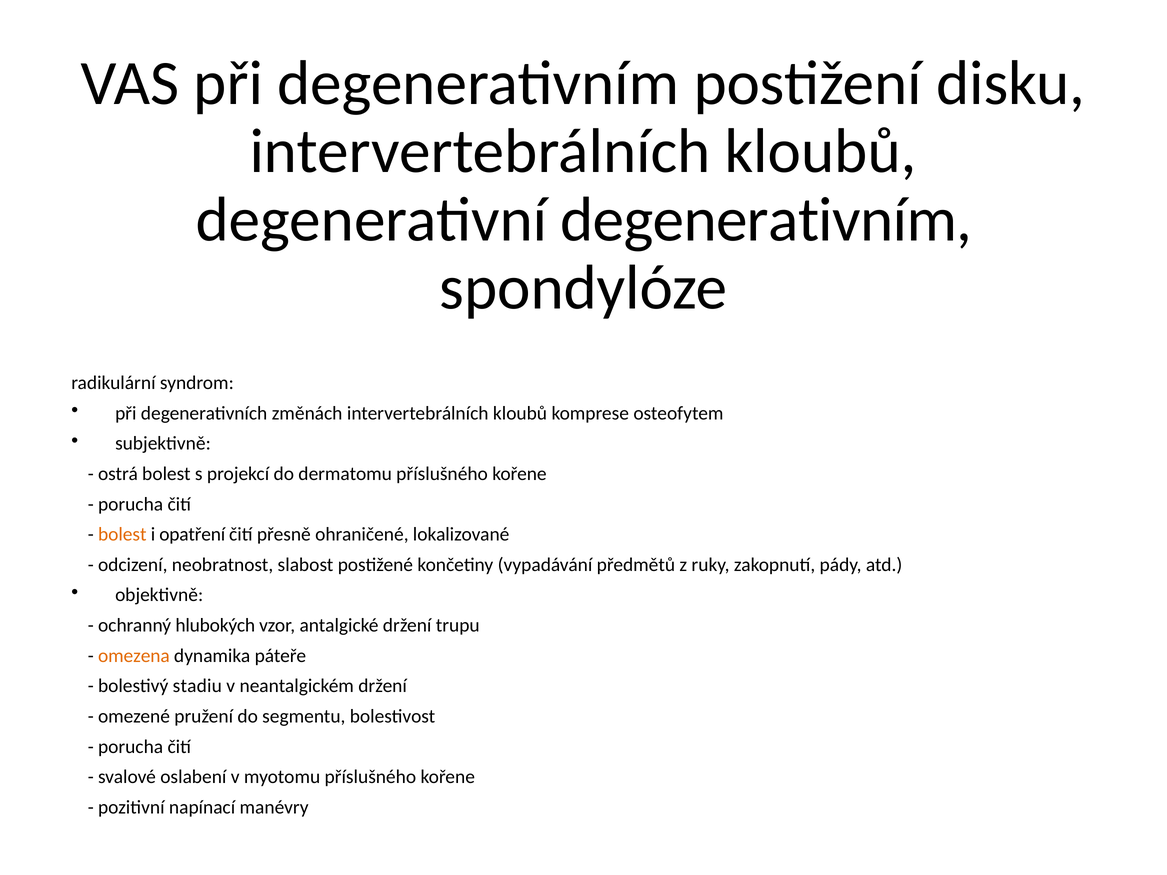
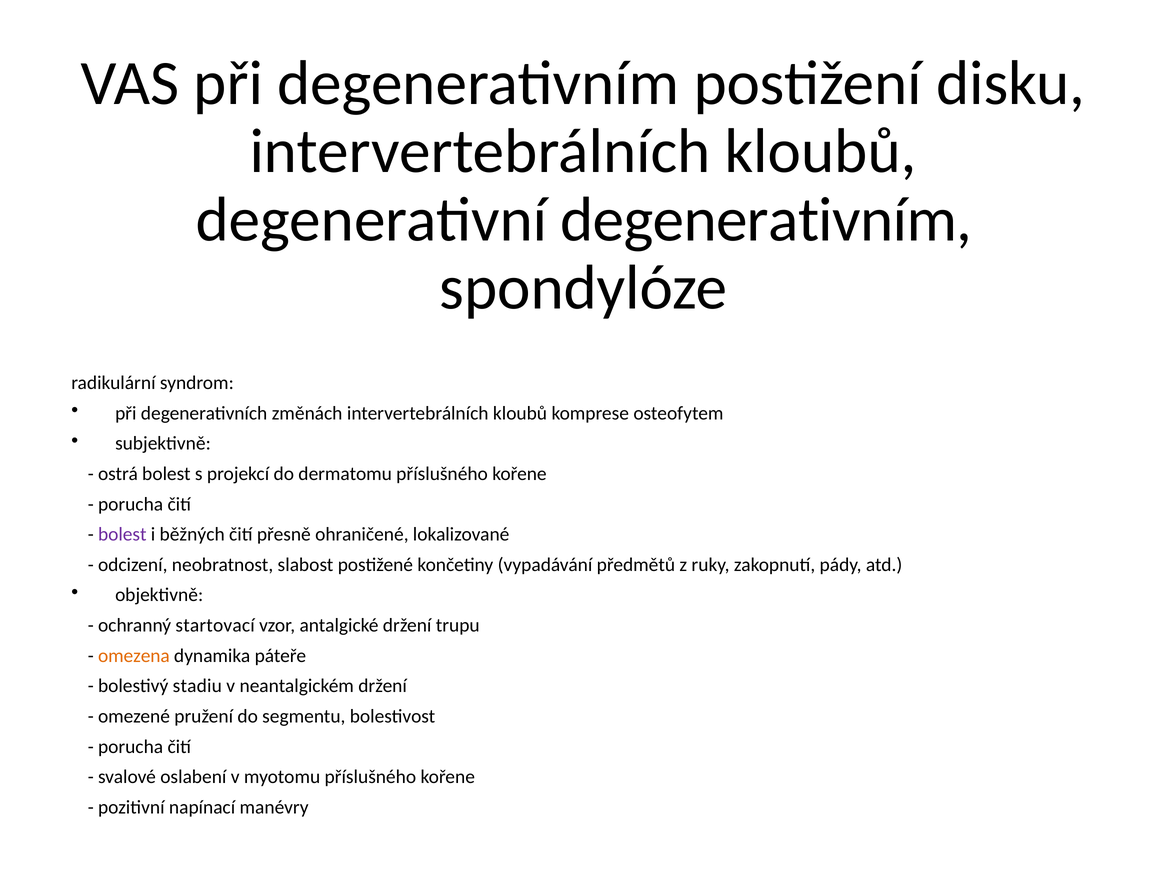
bolest at (122, 535) colour: orange -> purple
opatření: opatření -> běžných
hlubokých: hlubokých -> startovací
